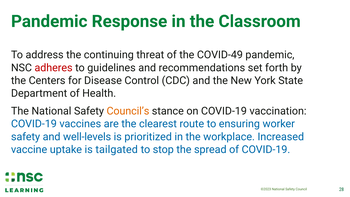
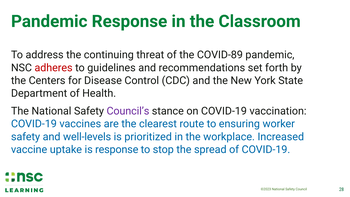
COVID-49: COVID-49 -> COVID-89
Council’s colour: orange -> purple
is tailgated: tailgated -> response
